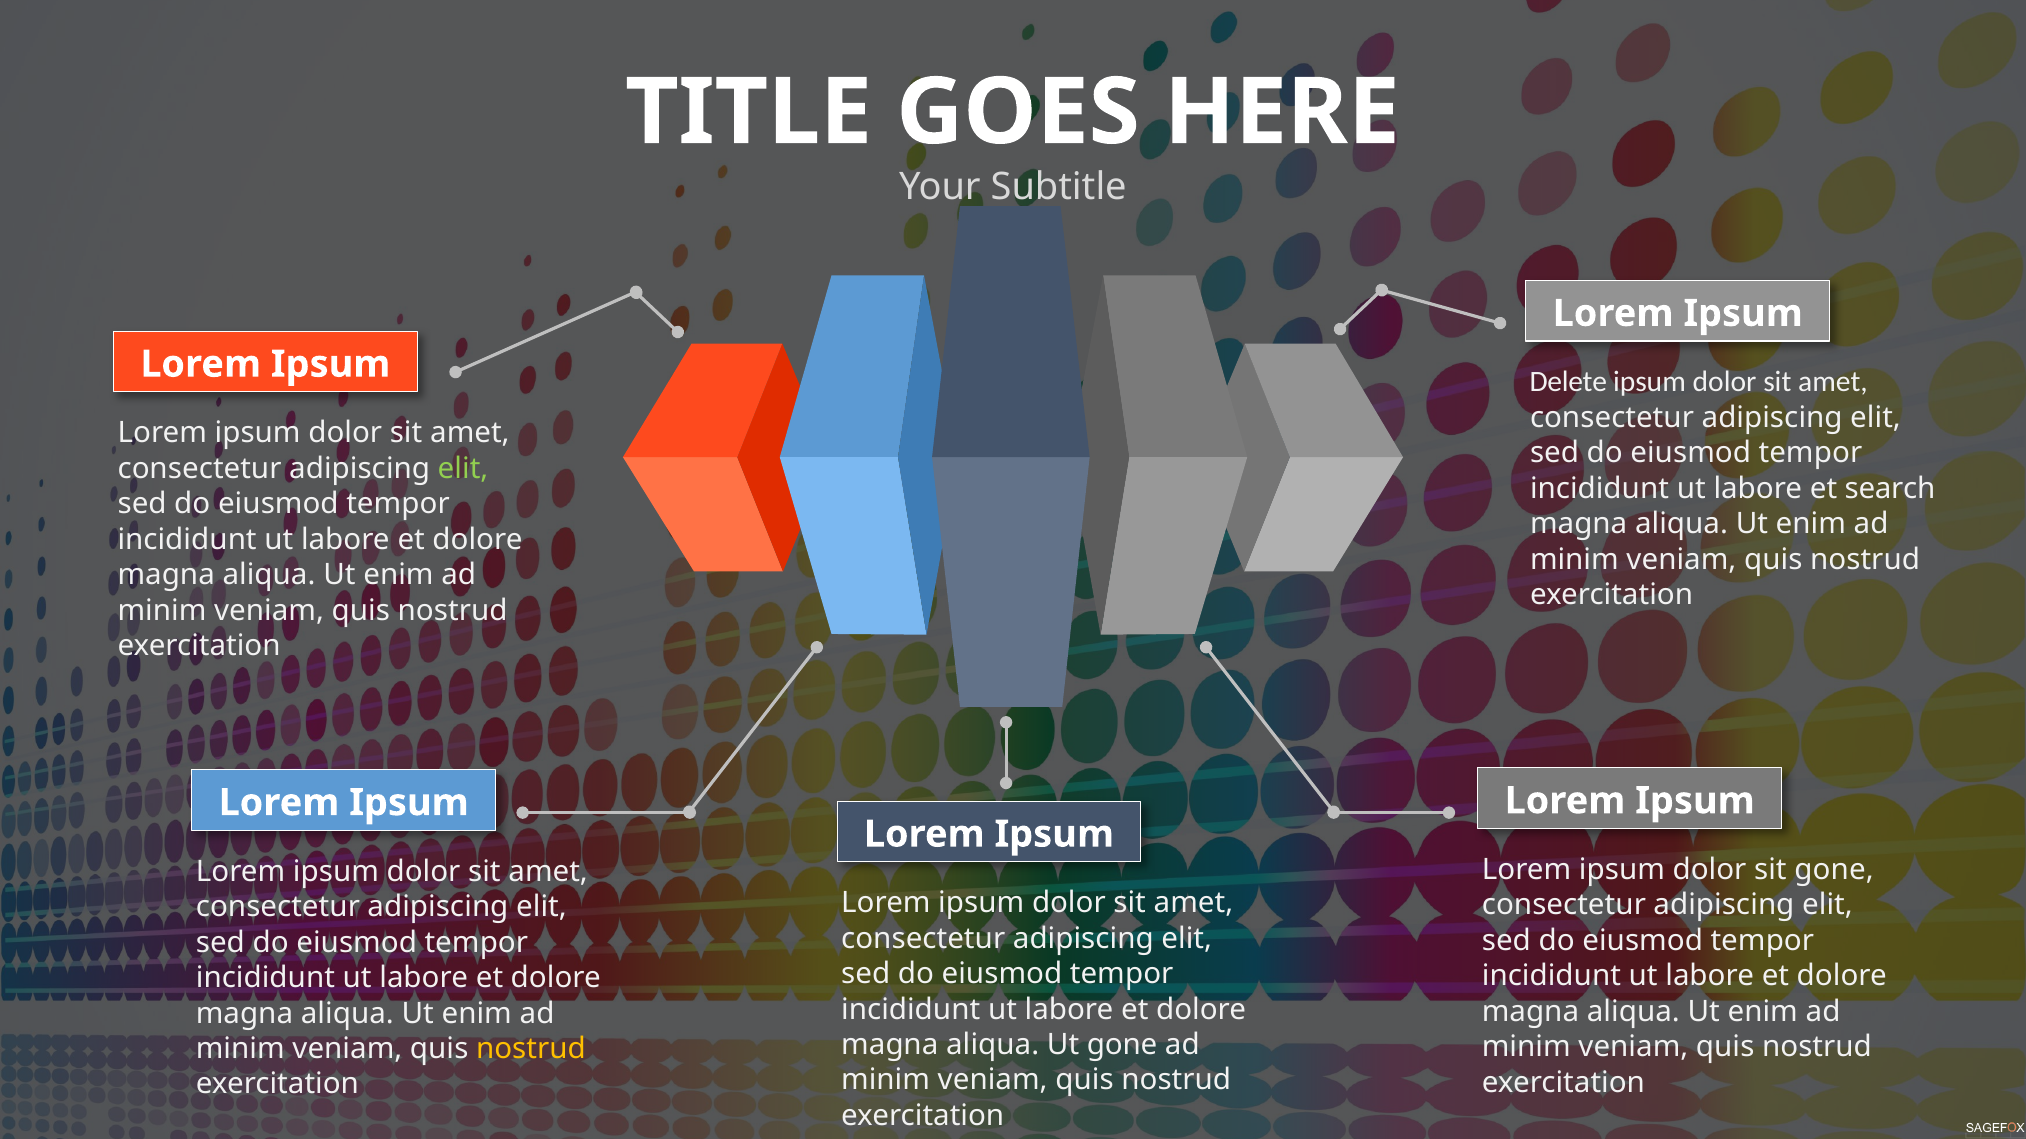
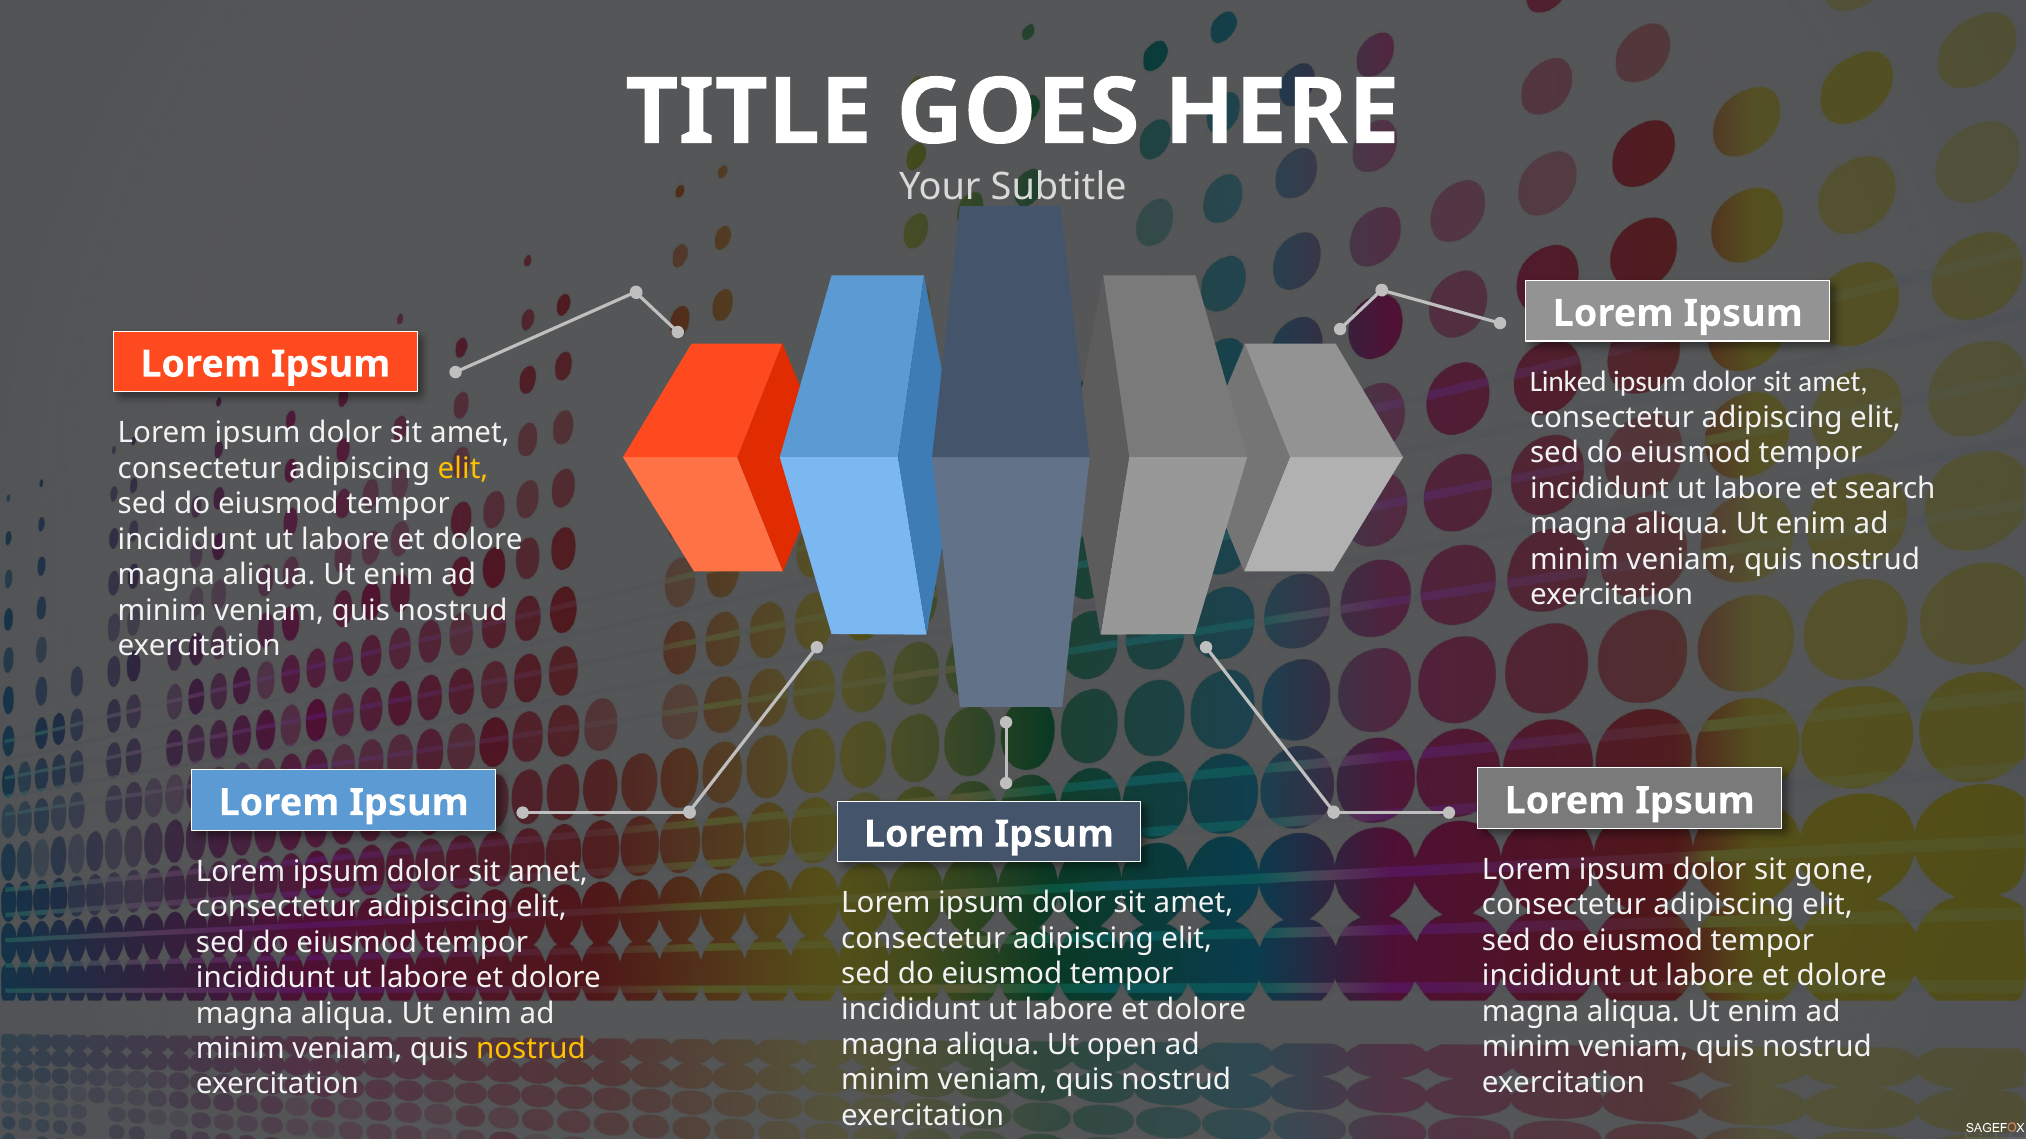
Delete: Delete -> Linked
elit at (463, 469) colour: light green -> yellow
Ut gone: gone -> open
